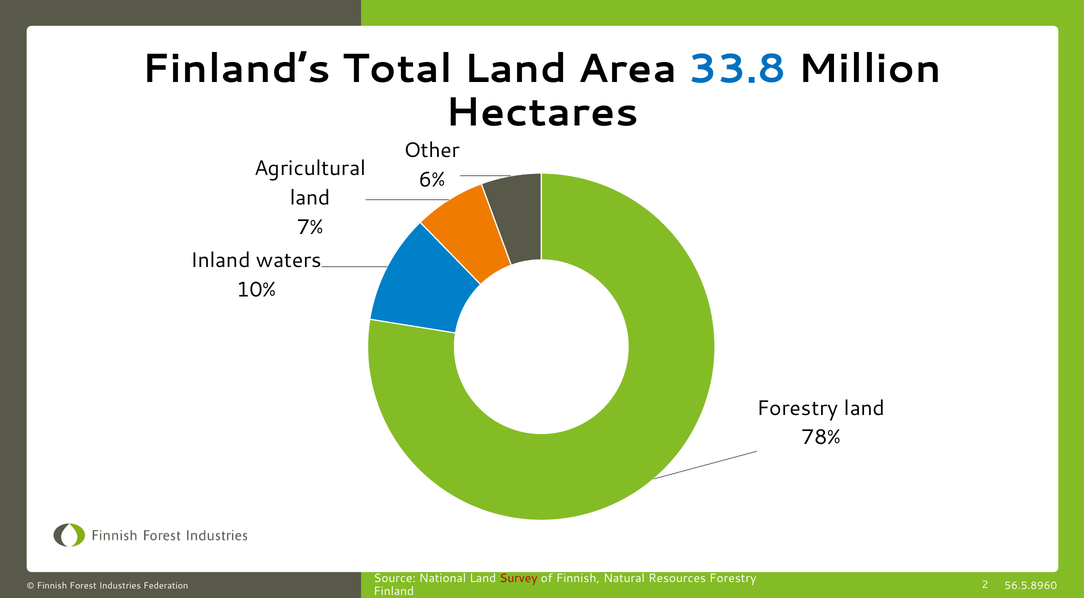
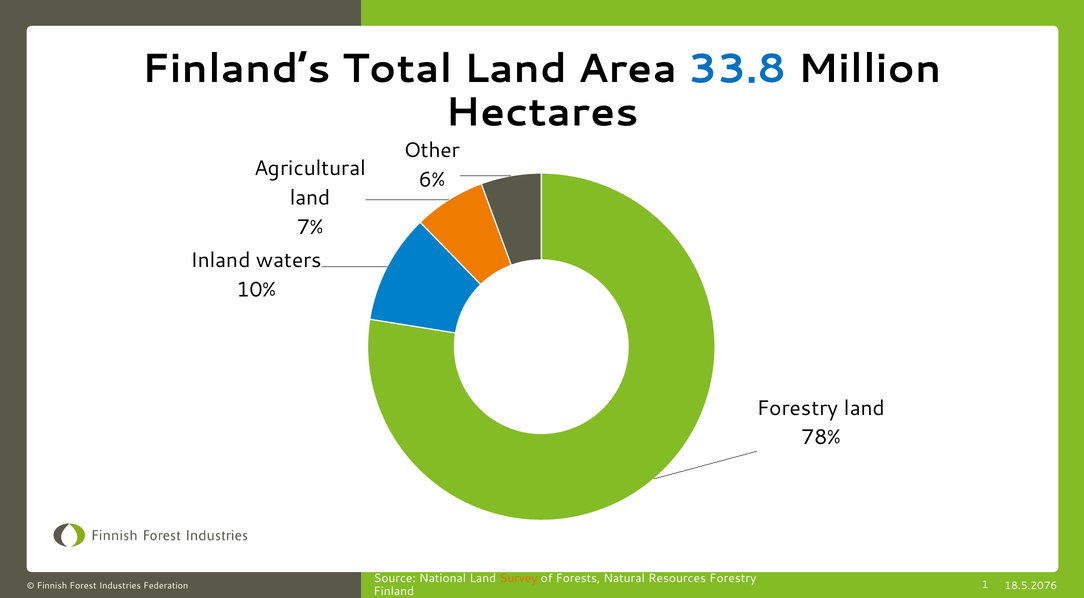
Survey colour: red -> orange
of Finnish: Finnish -> Forests
2: 2 -> 1
56.5.8960: 56.5.8960 -> 18.5.2076
